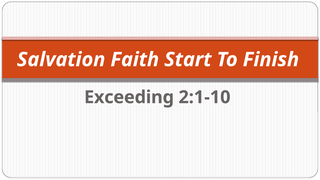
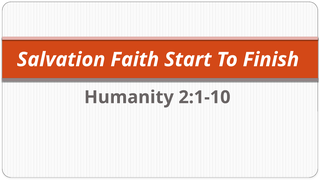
Exceeding: Exceeding -> Humanity
